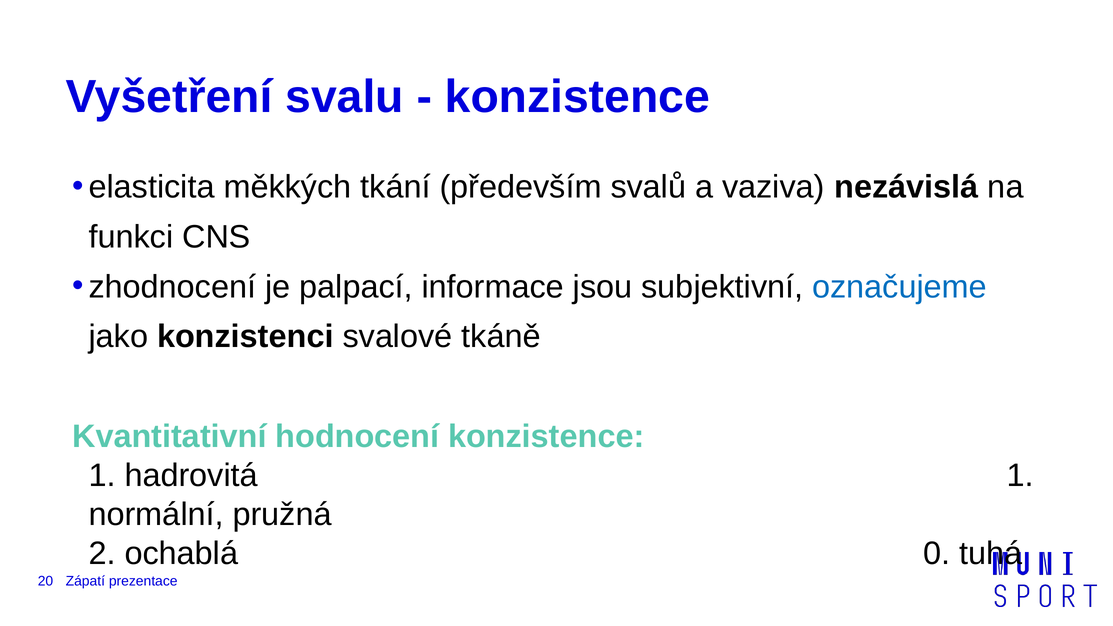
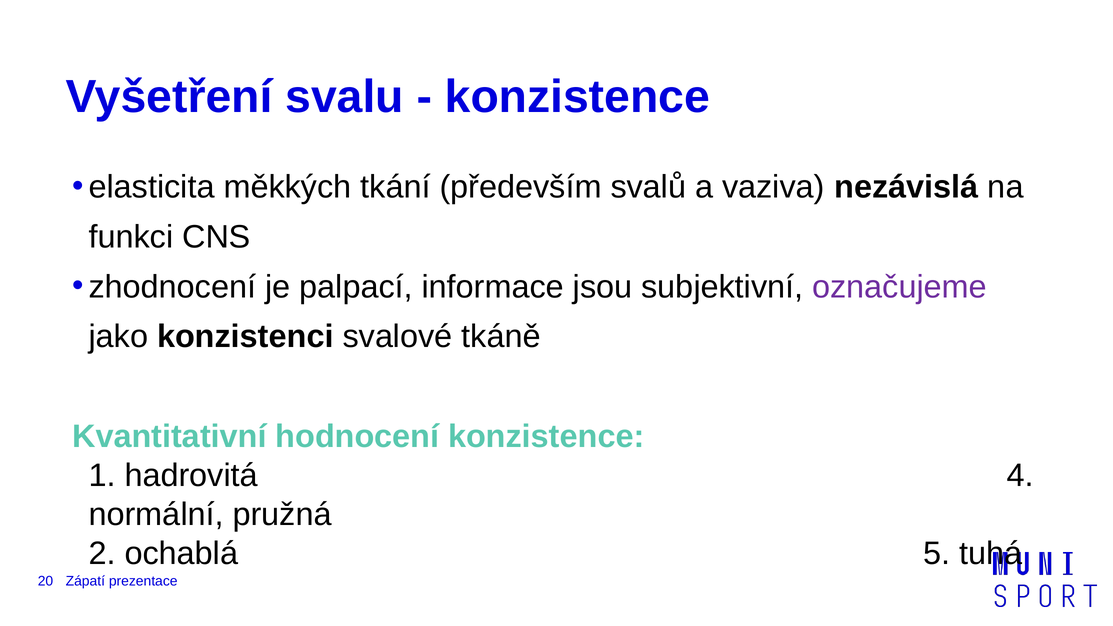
označujeme colour: blue -> purple
hadrovitá 1: 1 -> 4
0: 0 -> 5
